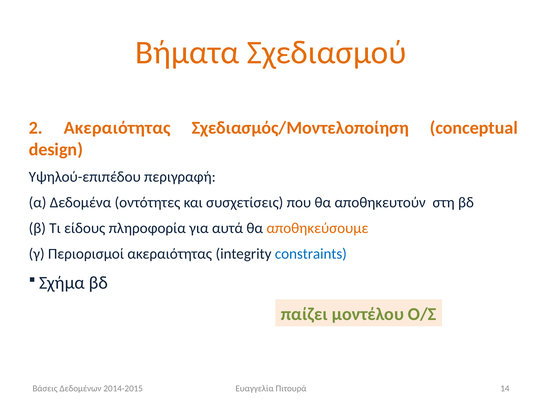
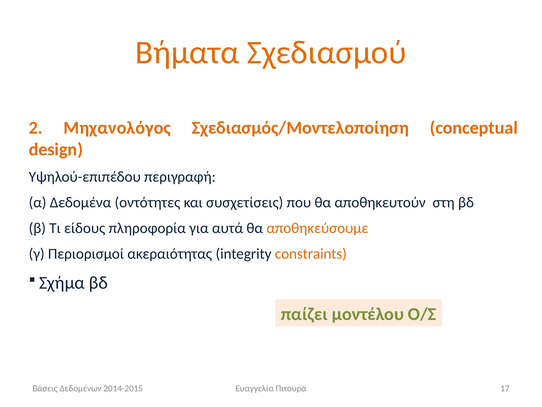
2 Ακεραιότητας: Ακεραιότητας -> Μηχανολόγος
constraints colour: blue -> orange
14: 14 -> 17
